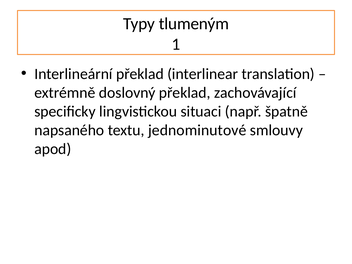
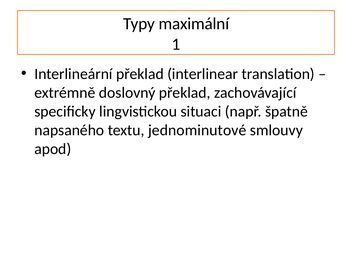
tlumeným: tlumeným -> maximální
